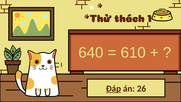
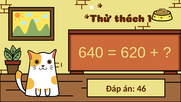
610: 610 -> 620
Đáp underline: present -> none
26: 26 -> 46
